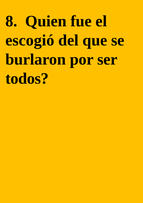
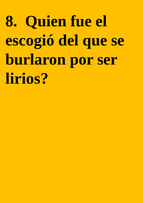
todos: todos -> lirios
